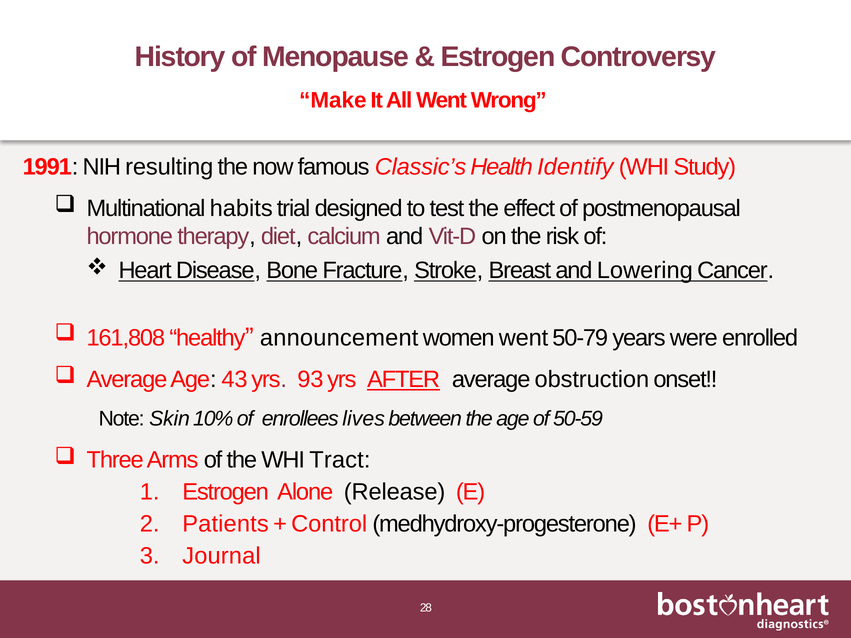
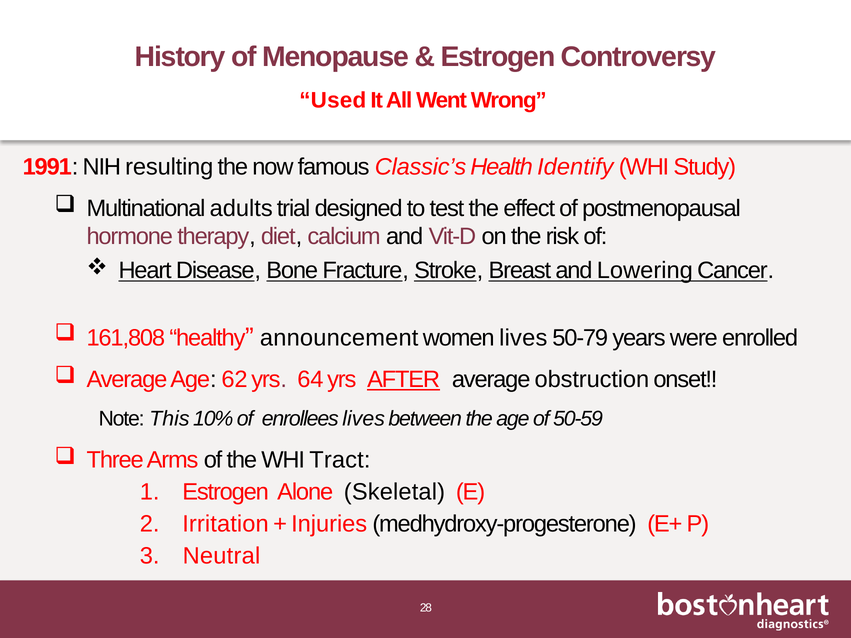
Make: Make -> Used
habits: habits -> adults
women went: went -> lives
43: 43 -> 62
93: 93 -> 64
Skin: Skin -> This
Release: Release -> Skeletal
Patients: Patients -> Irritation
Control: Control -> Injuries
Journal: Journal -> Neutral
